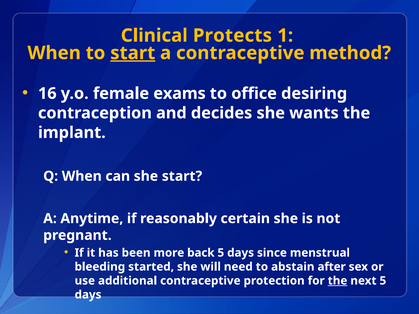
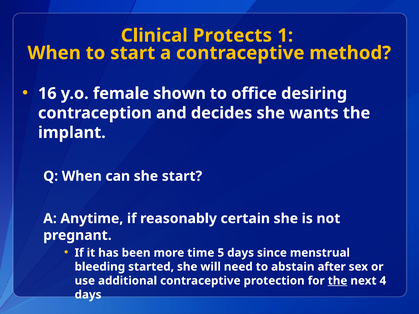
start at (133, 53) underline: present -> none
exams: exams -> shown
back: back -> time
next 5: 5 -> 4
